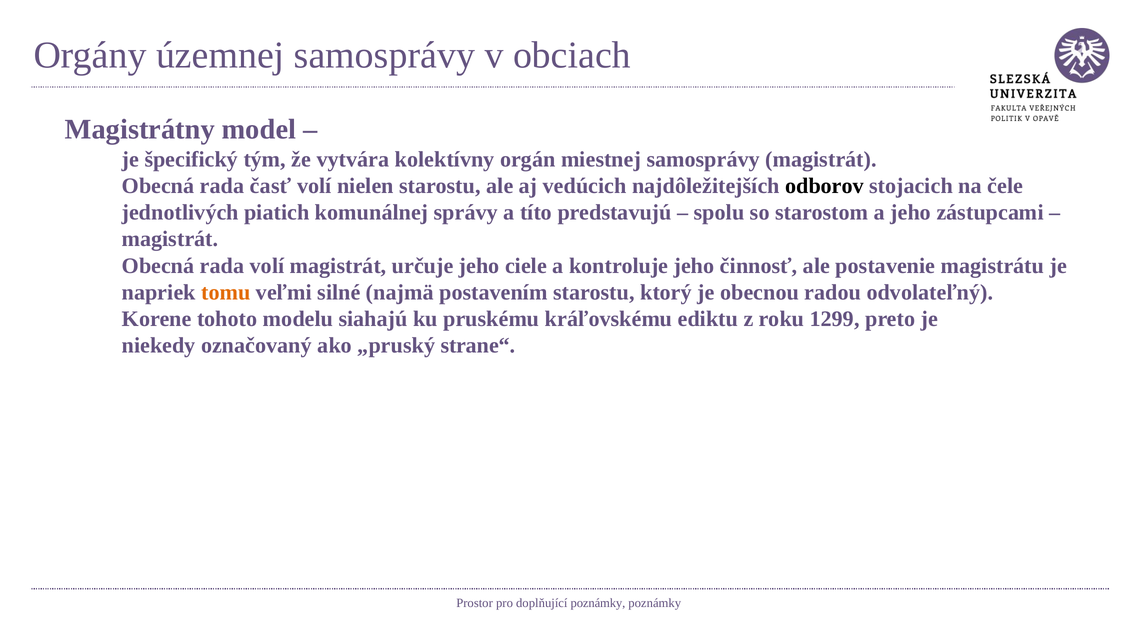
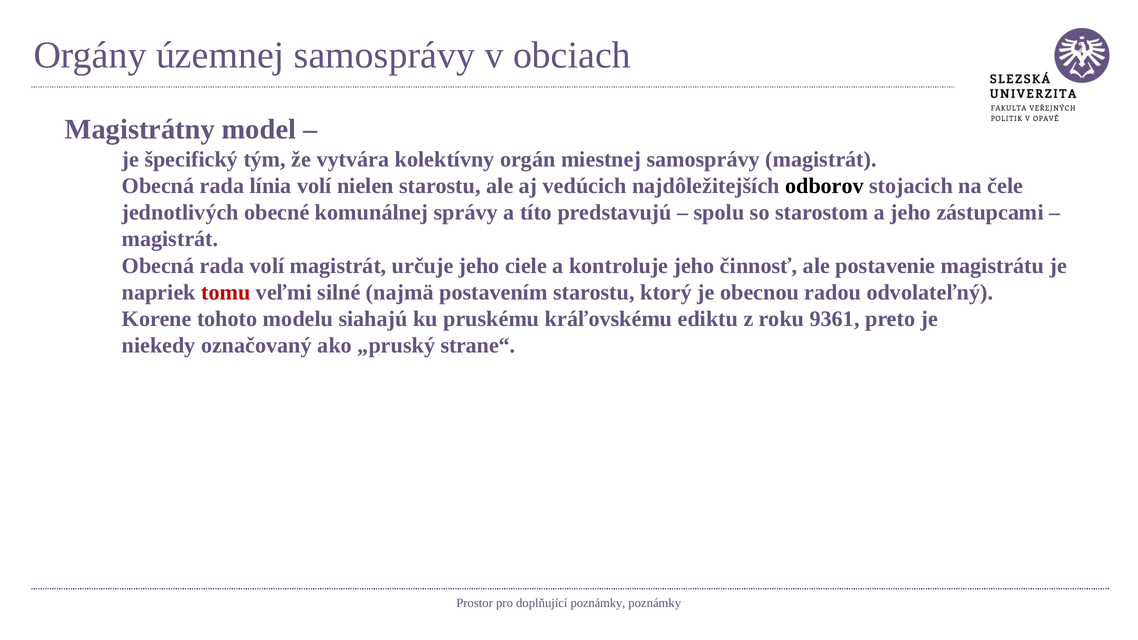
časť: časť -> línia
piatich: piatich -> obecné
tomu colour: orange -> red
1299: 1299 -> 9361
